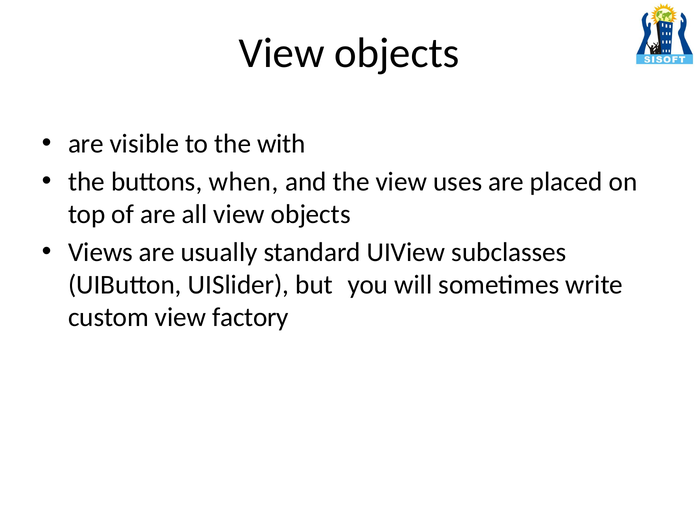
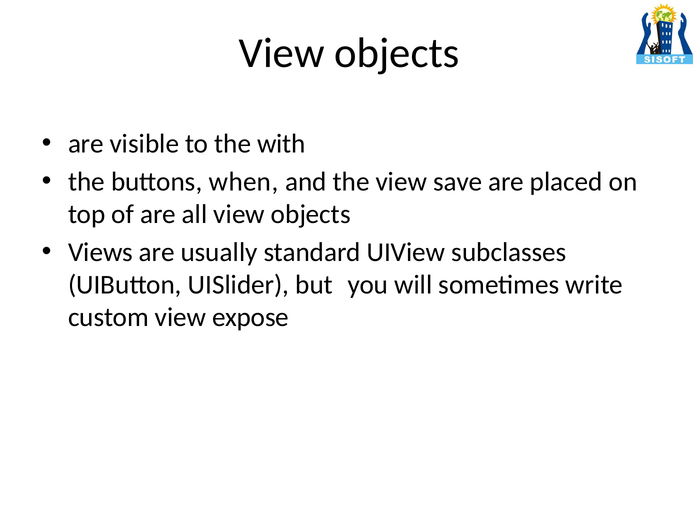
uses: uses -> save
factory: factory -> expose
